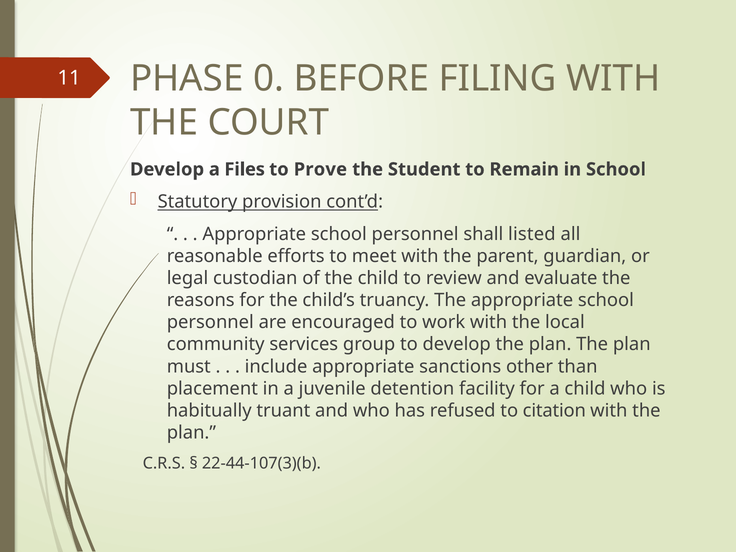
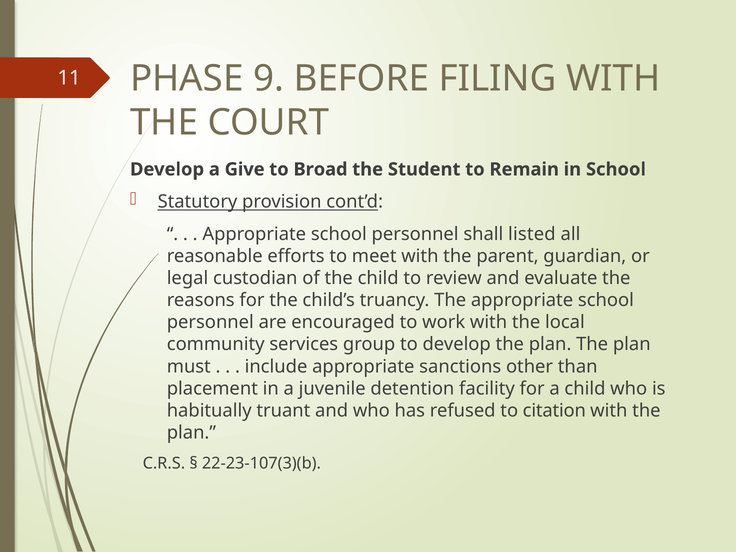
0: 0 -> 9
Files: Files -> Give
Prove: Prove -> Broad
22-44-107(3)(b: 22-44-107(3)(b -> 22-23-107(3)(b
